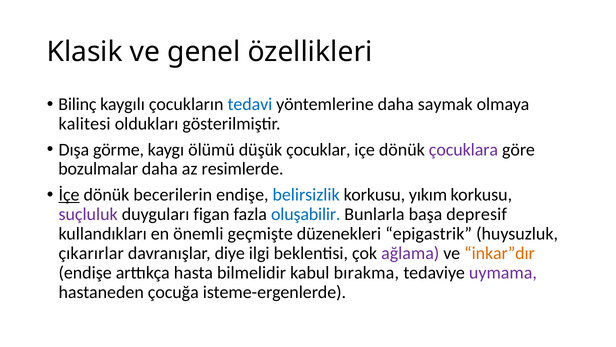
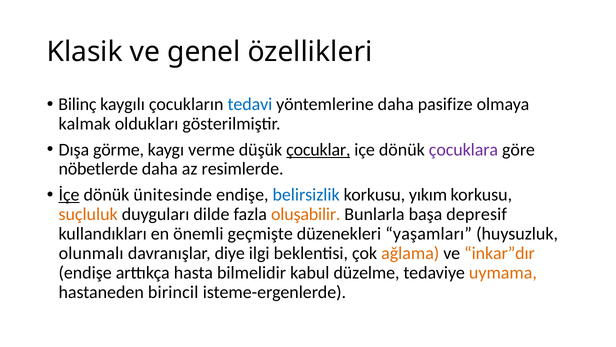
saymak: saymak -> pasifize
kalitesi: kalitesi -> kalmak
ölümü: ölümü -> verme
çocuklar underline: none -> present
bozulmalar: bozulmalar -> nöbetlerde
becerilerin: becerilerin -> ünitesinde
suçluluk colour: purple -> orange
figan: figan -> dilde
oluşabilir colour: blue -> orange
epigastrik: epigastrik -> yaşamları
çıkarırlar: çıkarırlar -> olunmalı
ağlama colour: purple -> orange
bırakma: bırakma -> düzelme
uymama colour: purple -> orange
çocuğa: çocuğa -> birincil
